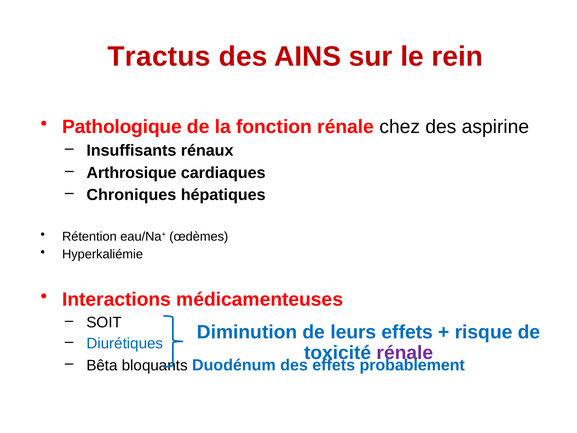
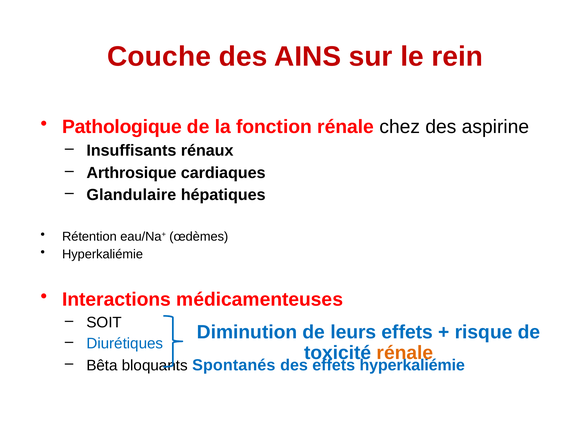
Tractus: Tractus -> Couche
Chroniques: Chroniques -> Glandulaire
rénale at (405, 353) colour: purple -> orange
Duodénum: Duodénum -> Spontanés
effets probablement: probablement -> hyperkaliémie
